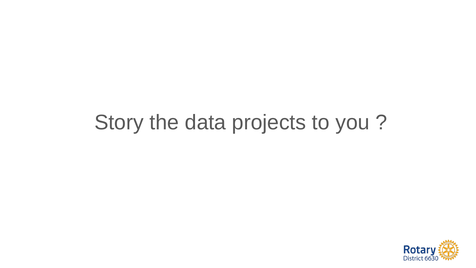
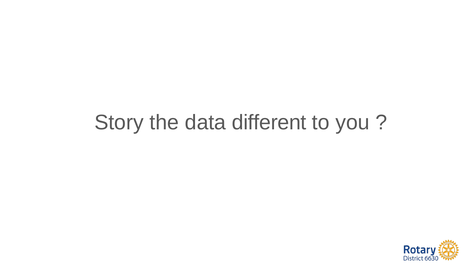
projects: projects -> different
